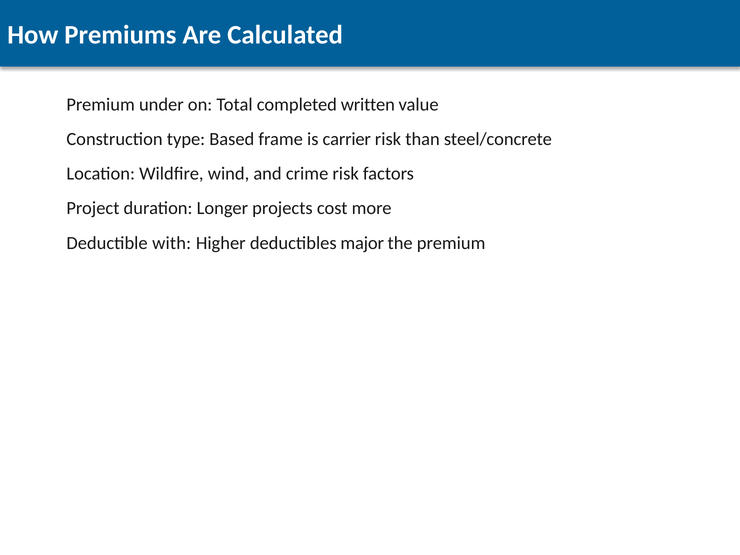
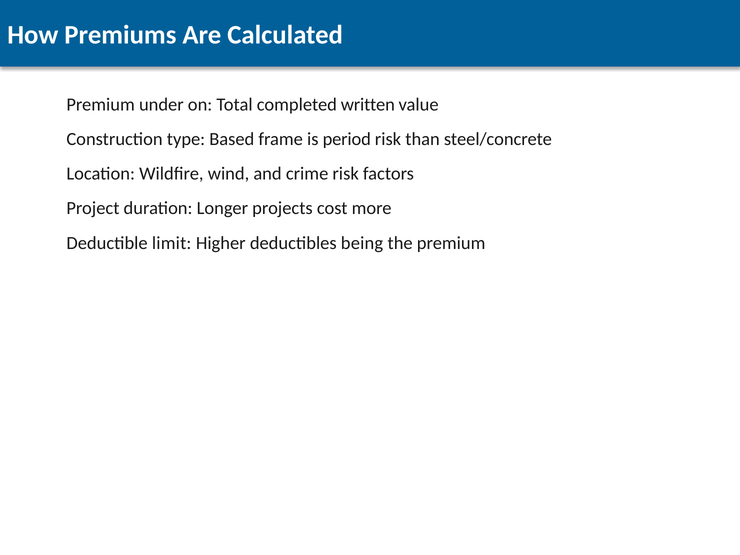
carrier: carrier -> period
with: with -> limit
major: major -> being
